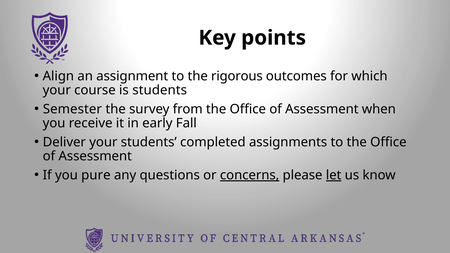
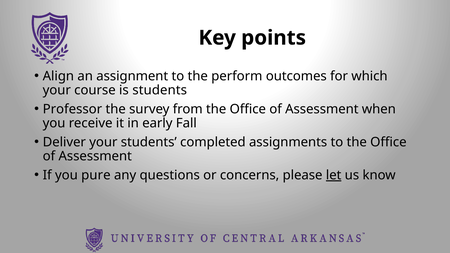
rigorous: rigorous -> perform
Semester: Semester -> Professor
concerns underline: present -> none
